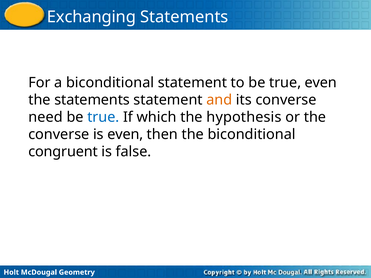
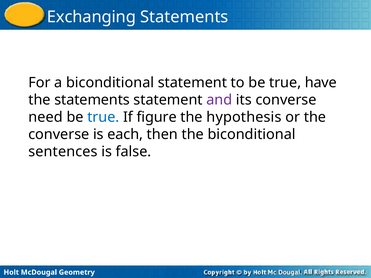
true even: even -> have
and colour: orange -> purple
which: which -> figure
is even: even -> each
congruent: congruent -> sentences
